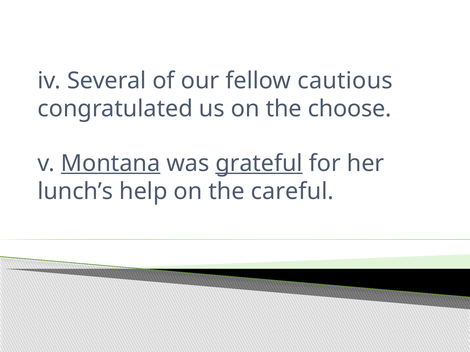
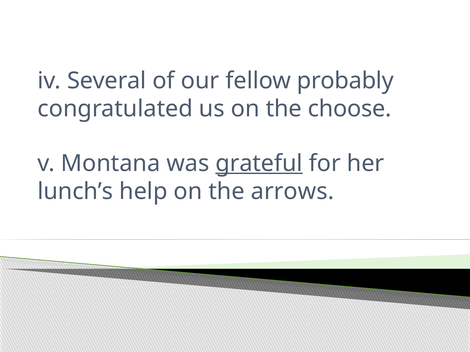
cautious: cautious -> probably
Montana underline: present -> none
careful: careful -> arrows
